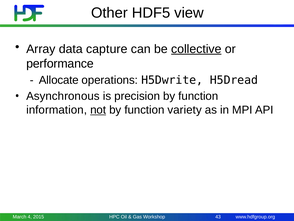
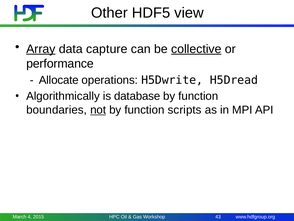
Array underline: none -> present
Asynchronous: Asynchronous -> Algorithmically
precision: precision -> database
information: information -> boundaries
variety: variety -> scripts
